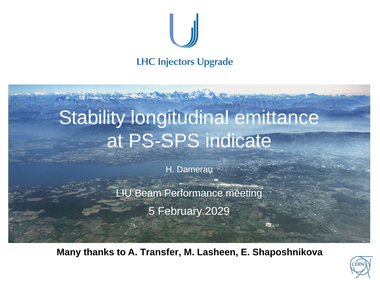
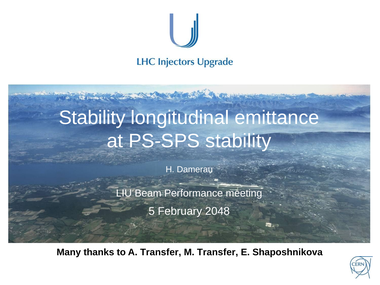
PS-SPS indicate: indicate -> stability
2029: 2029 -> 2048
M Lasheen: Lasheen -> Transfer
